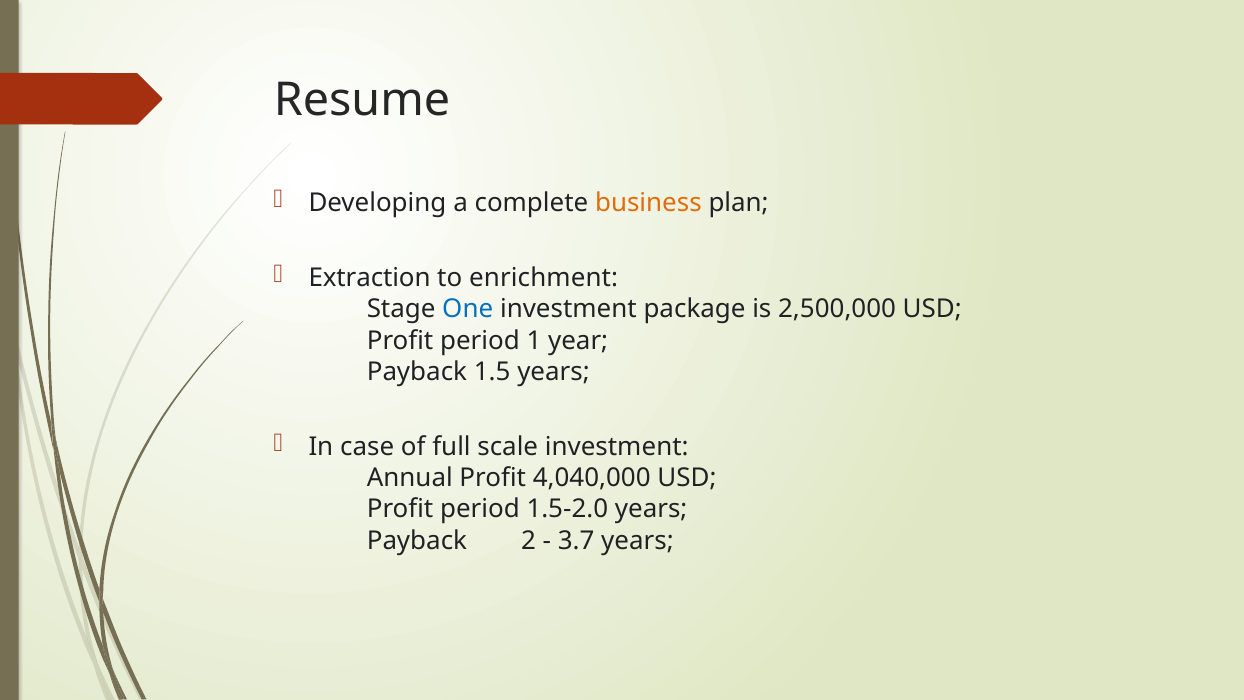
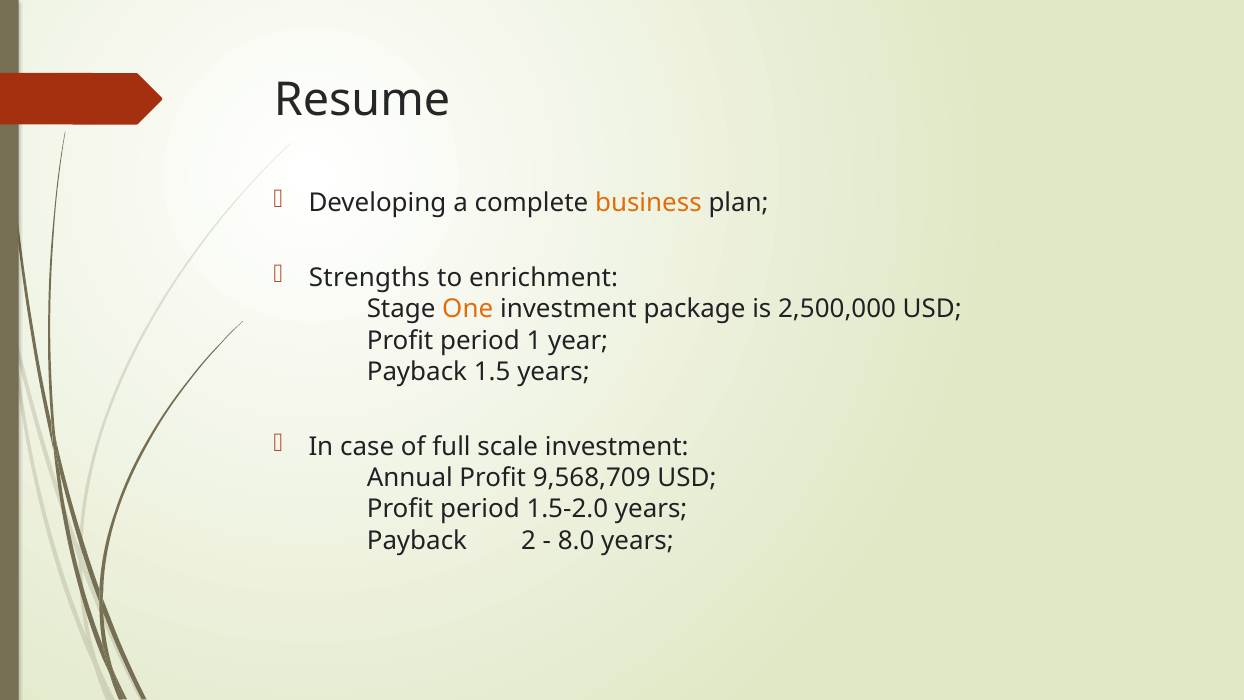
Extraction: Extraction -> Strengths
One colour: blue -> orange
4,040,000: 4,040,000 -> 9,568,709
3.7: 3.7 -> 8.0
